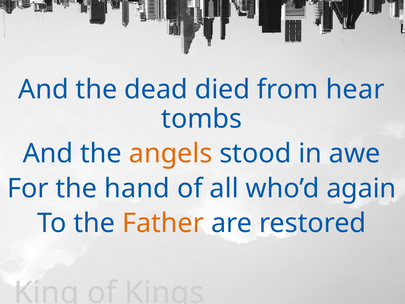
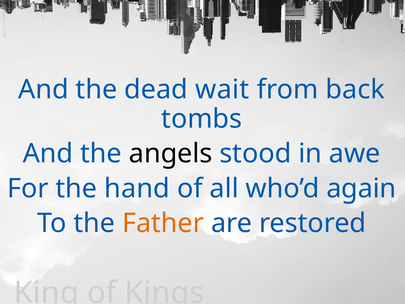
died: died -> wait
hear: hear -> back
angels colour: orange -> black
